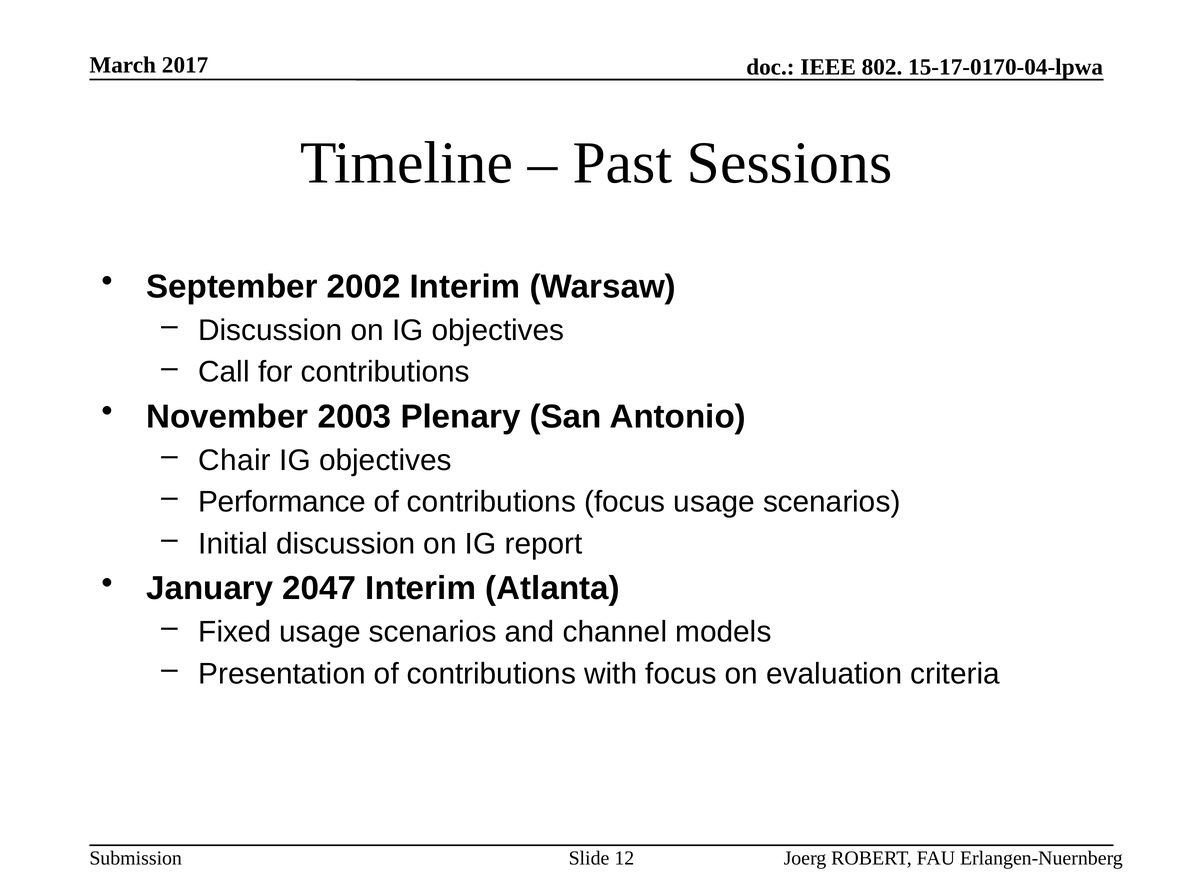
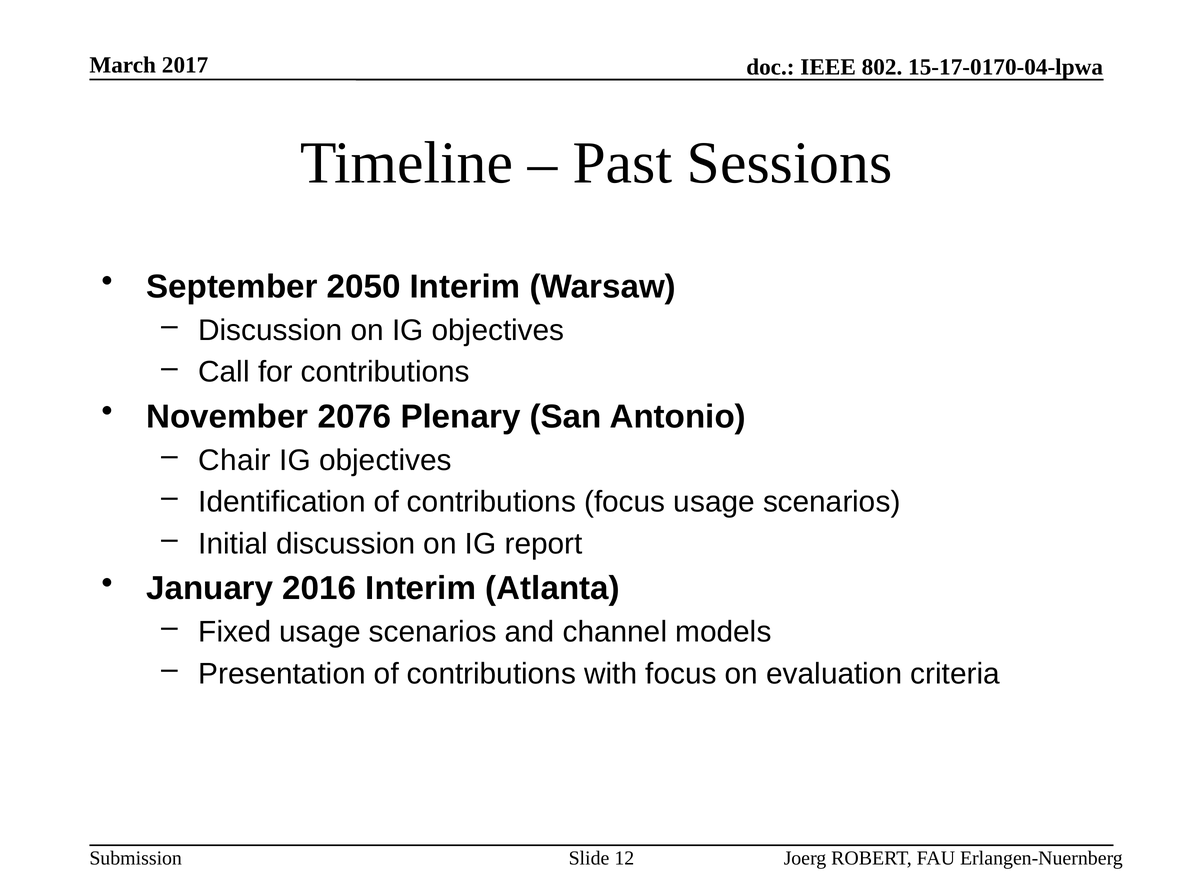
2002: 2002 -> 2050
2003: 2003 -> 2076
Performance: Performance -> Identification
2047: 2047 -> 2016
